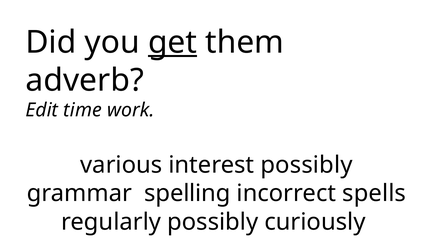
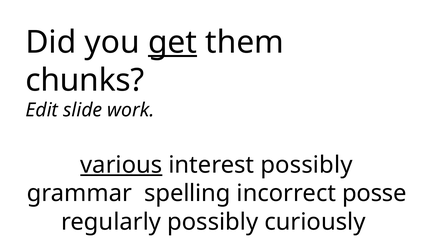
adverb: adverb -> chunks
time: time -> slide
various underline: none -> present
spells: spells -> posse
